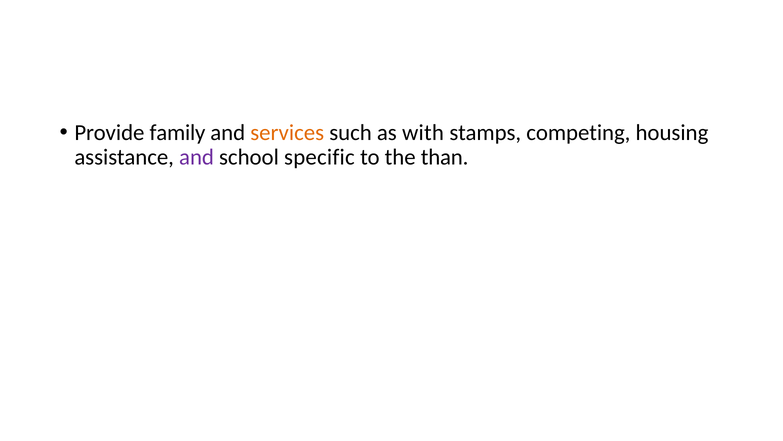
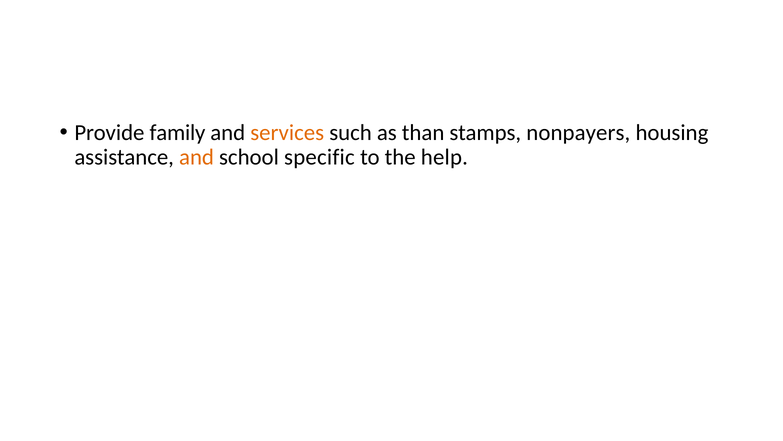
with: with -> than
competing: competing -> nonpayers
and at (197, 157) colour: purple -> orange
than: than -> help
